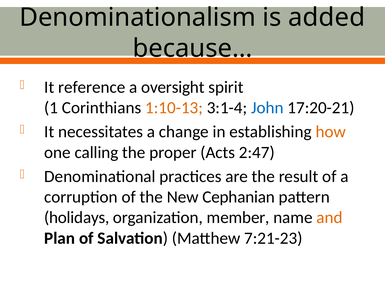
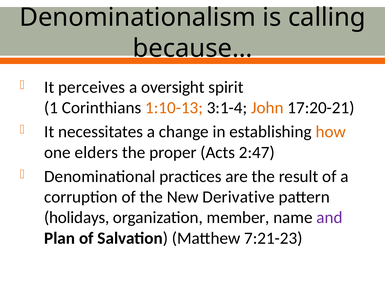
added: added -> calling
reference: reference -> perceives
John colour: blue -> orange
calling: calling -> elders
Cephanian: Cephanian -> Derivative
and colour: orange -> purple
